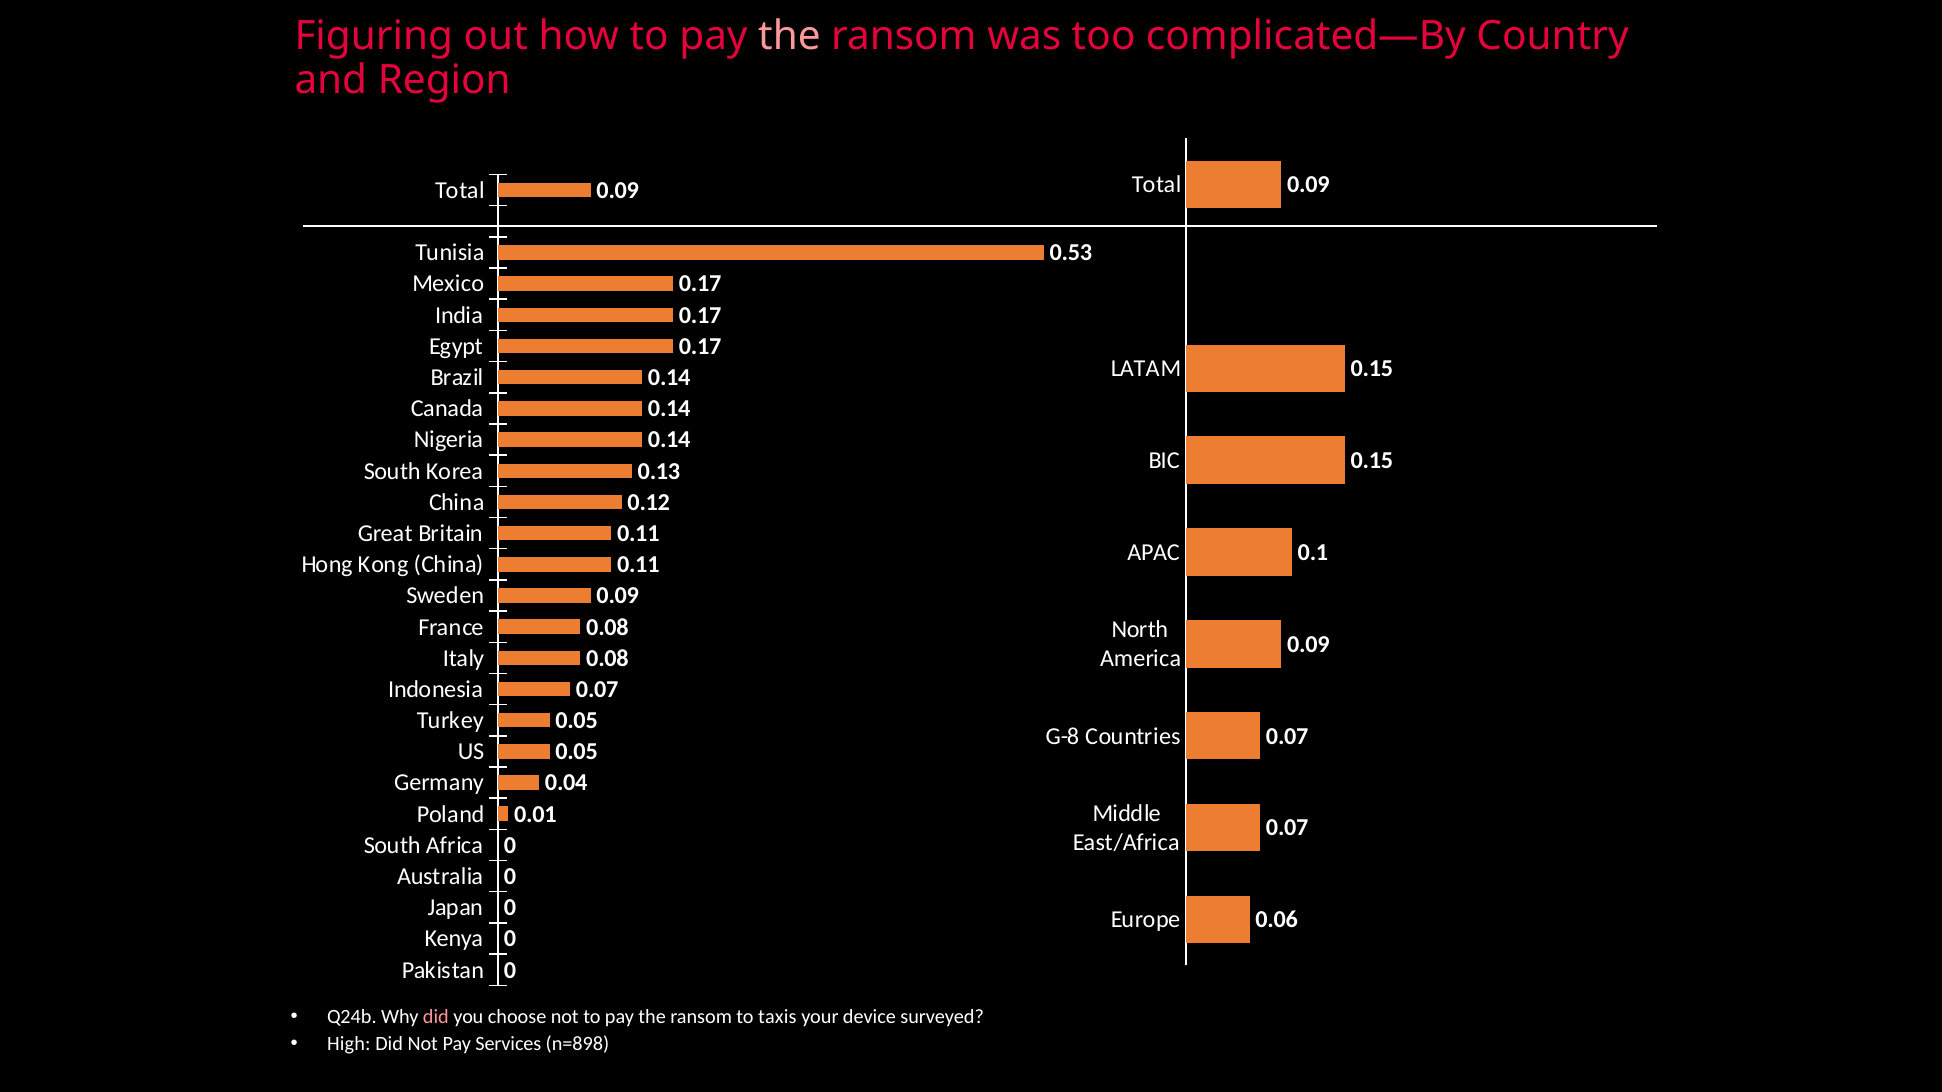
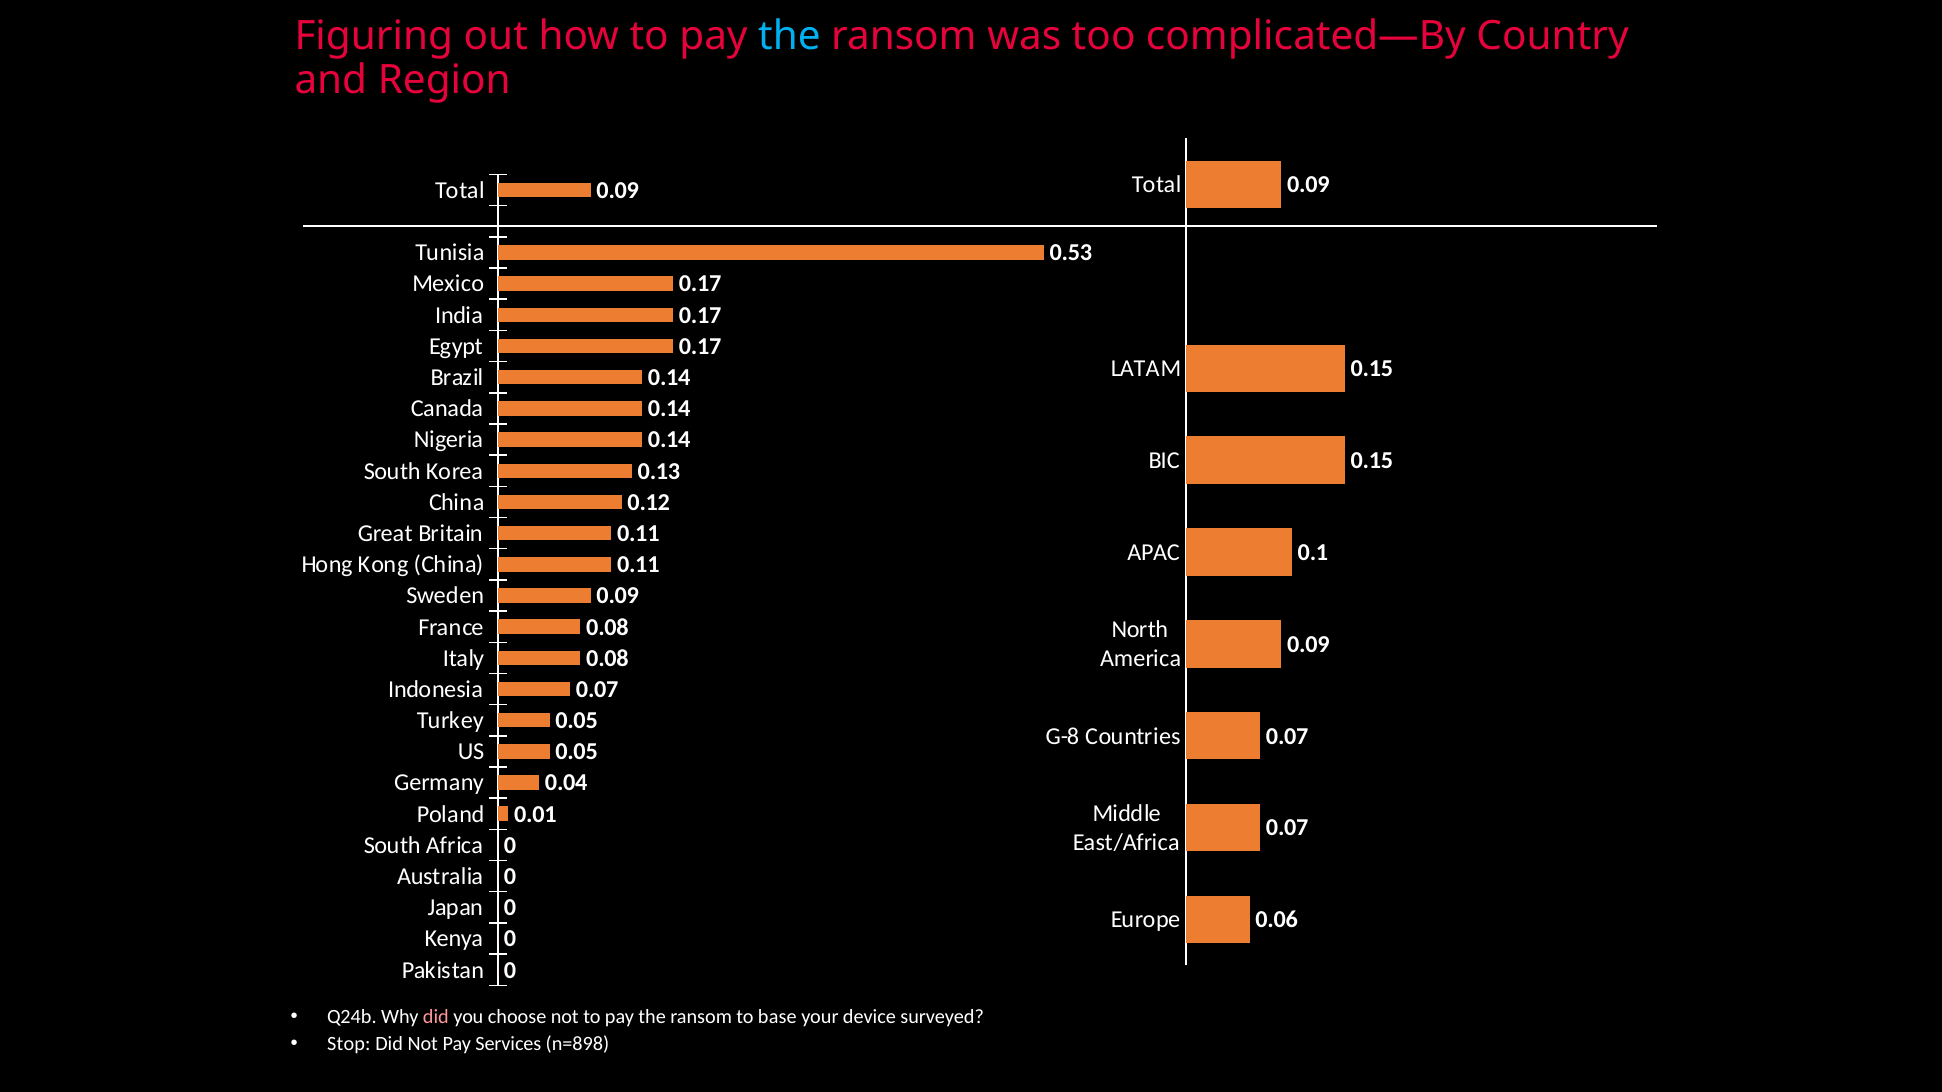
the at (789, 36) colour: pink -> light blue
taxis: taxis -> base
High: High -> Stop
